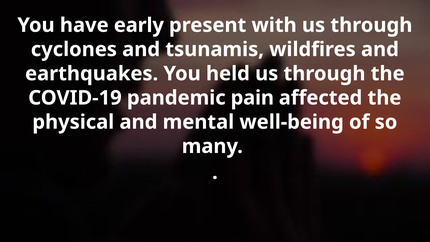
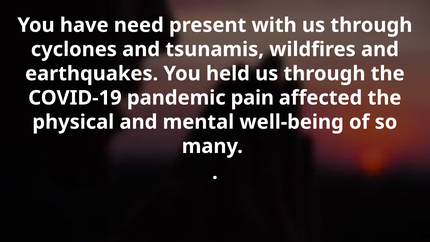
early: early -> need
